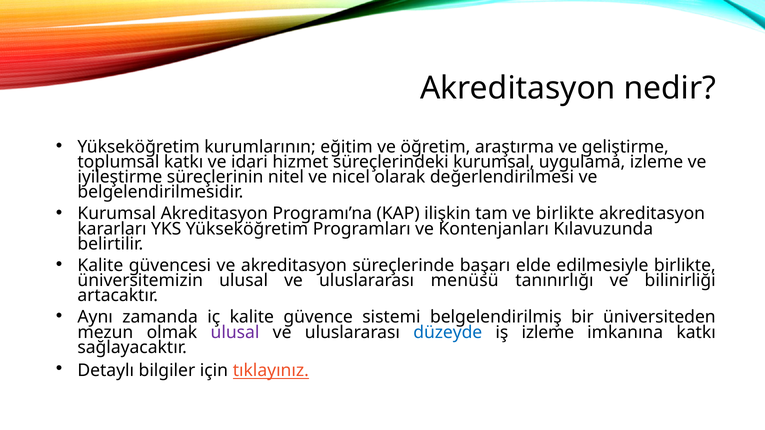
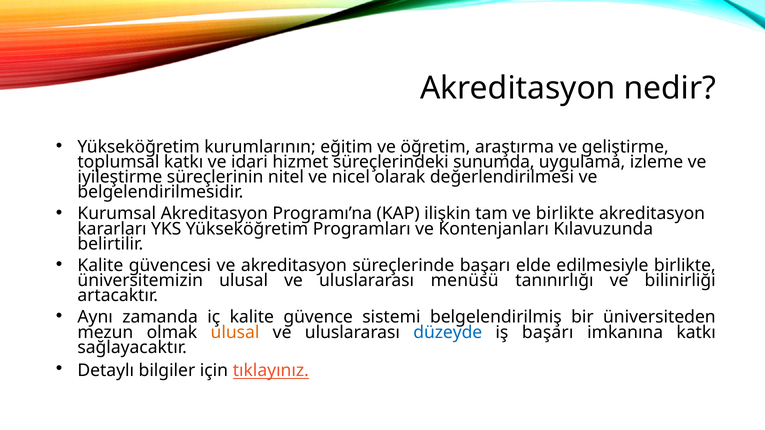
süreçlerindeki kurumsal: kurumsal -> sunumda
ulusal at (235, 332) colour: purple -> orange
iş izleme: izleme -> başarı
